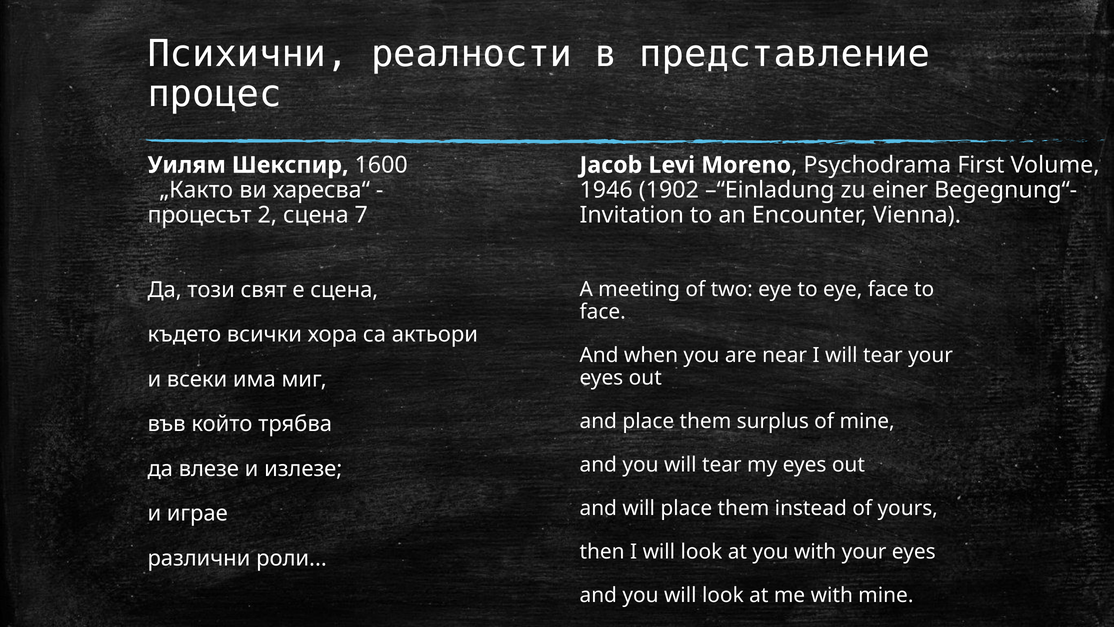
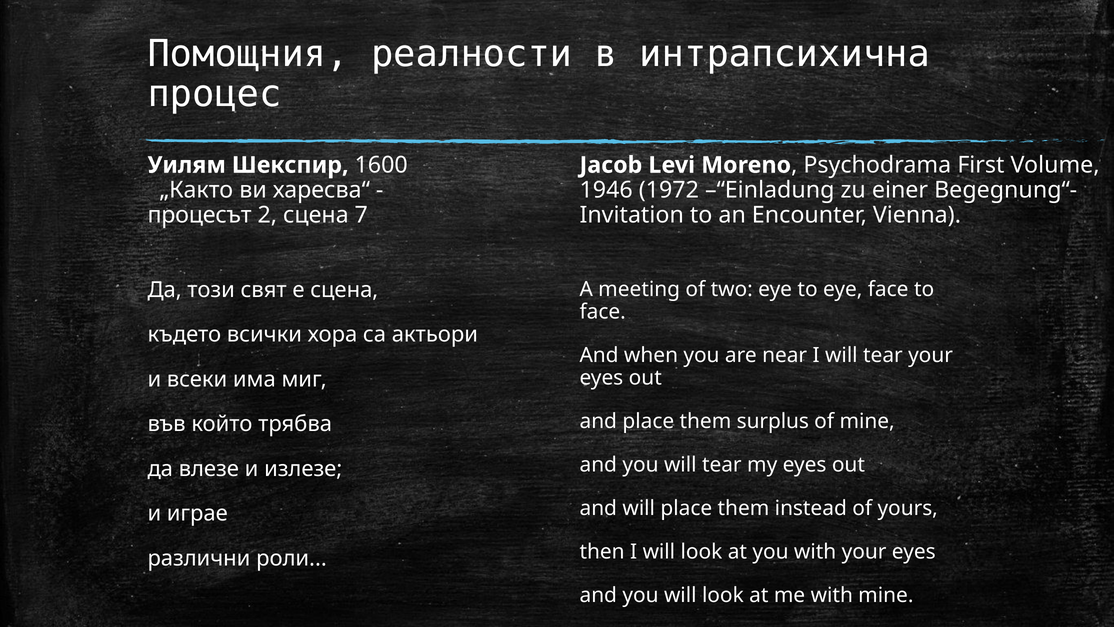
Психични: Психични -> Помощния
представление: представление -> интрапсихична
1902: 1902 -> 1972
